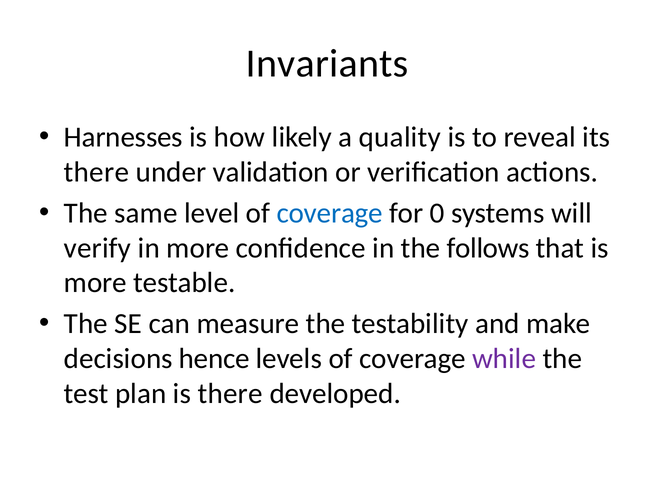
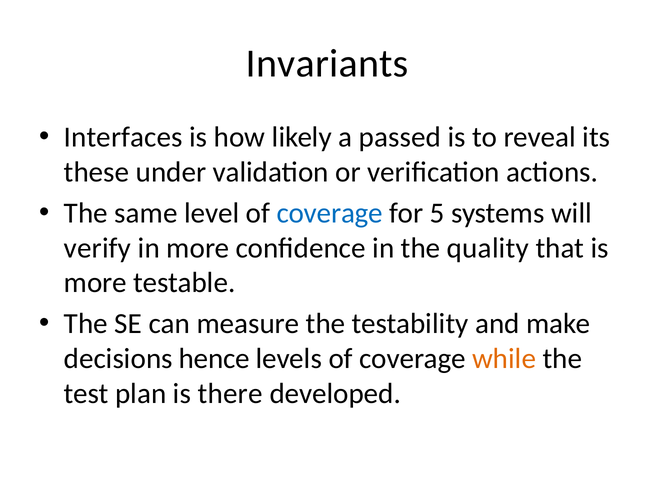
Harnesses: Harnesses -> Interfaces
quality: quality -> passed
there at (96, 172): there -> these
0: 0 -> 5
follows: follows -> quality
while colour: purple -> orange
